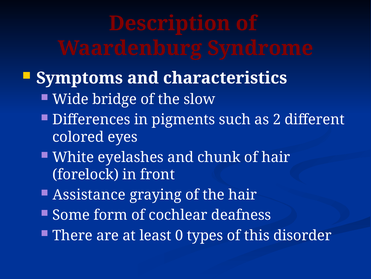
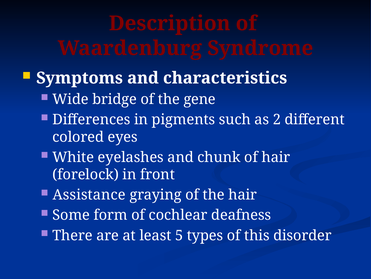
slow: slow -> gene
0: 0 -> 5
